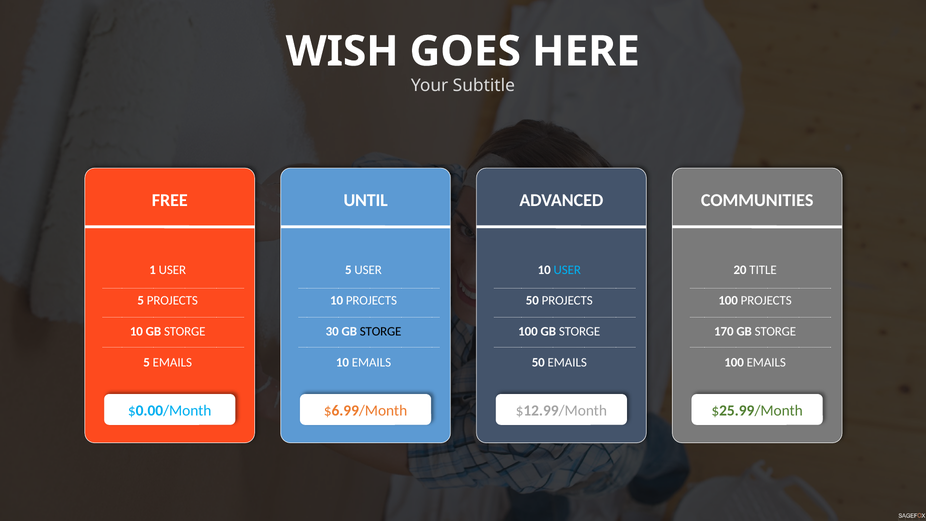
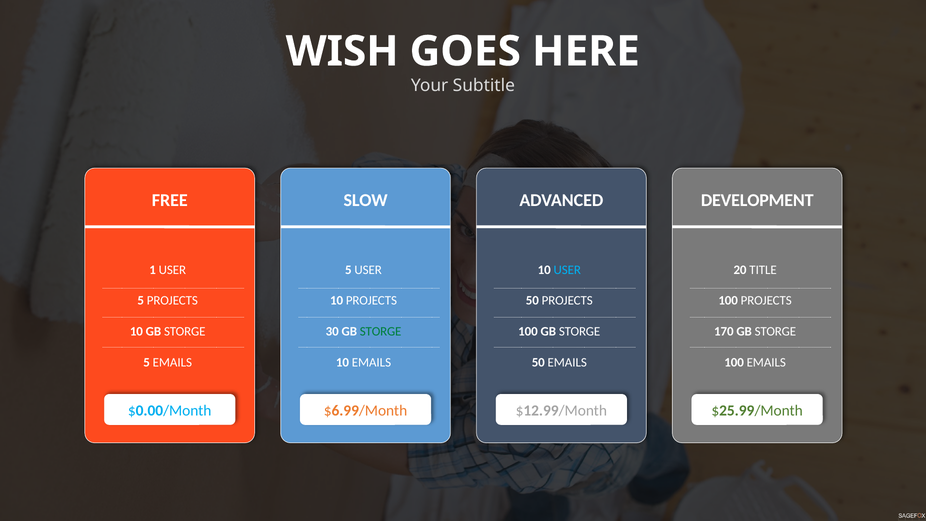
UNTIL: UNTIL -> SLOW
COMMUNITIES: COMMUNITIES -> DEVELOPMENT
STORGE at (381, 331) colour: black -> green
